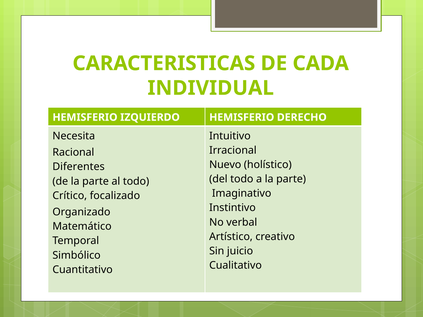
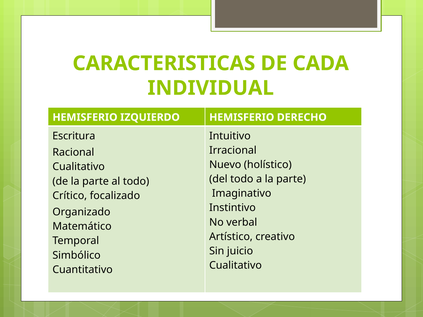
Necesita: Necesita -> Escritura
Diferentes at (79, 167): Diferentes -> Cualitativo
